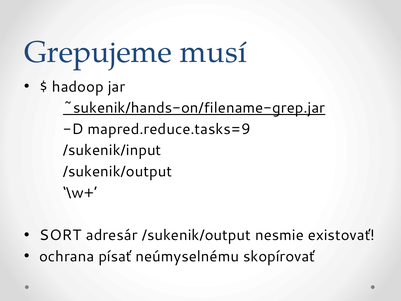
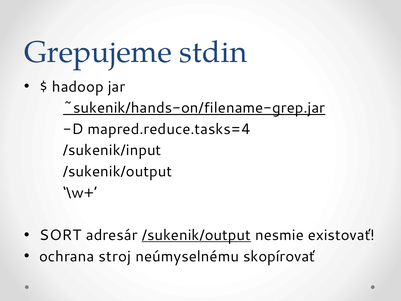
musí: musí -> stdin
mapred.reduce.tasks=9: mapred.reduce.tasks=9 -> mapred.reduce.tasks=4
/sukenik/output at (196, 235) underline: none -> present
písať: písať -> stroj
